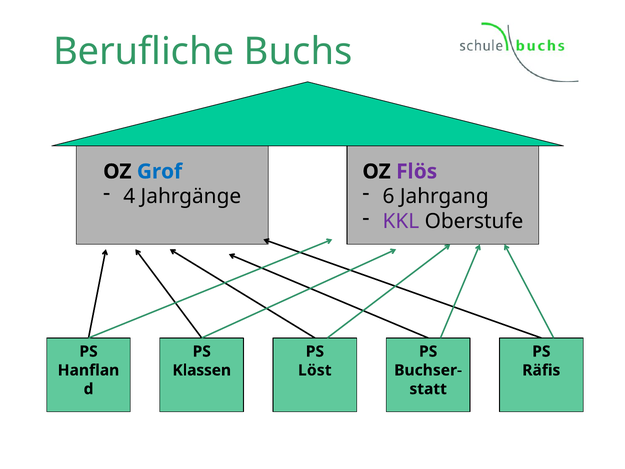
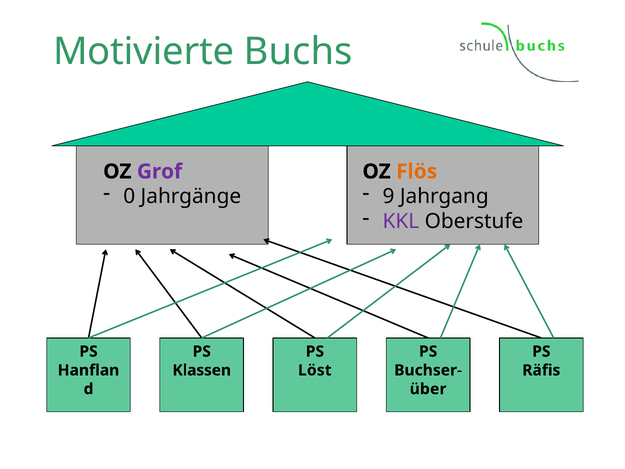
Berufliche: Berufliche -> Motivierte
Grof colour: blue -> purple
Flös colour: purple -> orange
4: 4 -> 0
6: 6 -> 9
statt: statt -> über
